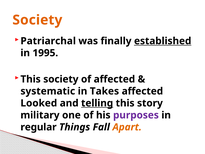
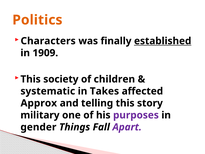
Society at (37, 20): Society -> Politics
Patriarchal: Patriarchal -> Characters
1995: 1995 -> 1909
of affected: affected -> children
Looked: Looked -> Approx
telling underline: present -> none
regular: regular -> gender
Apart colour: orange -> purple
